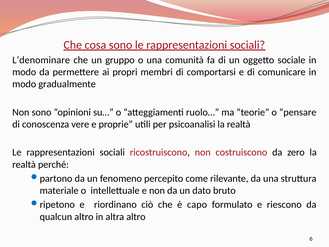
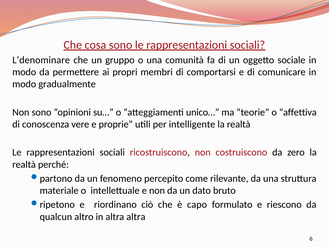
ruolo…: ruolo… -> unico…
pensare: pensare -> affettiva
psicoanalisi: psicoanalisi -> intelligente
altra altro: altro -> altra
